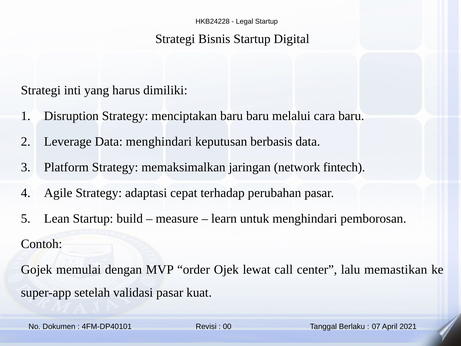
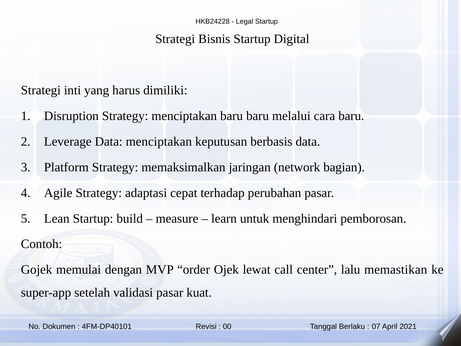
Data menghindari: menghindari -> menciptakan
fintech: fintech -> bagian
